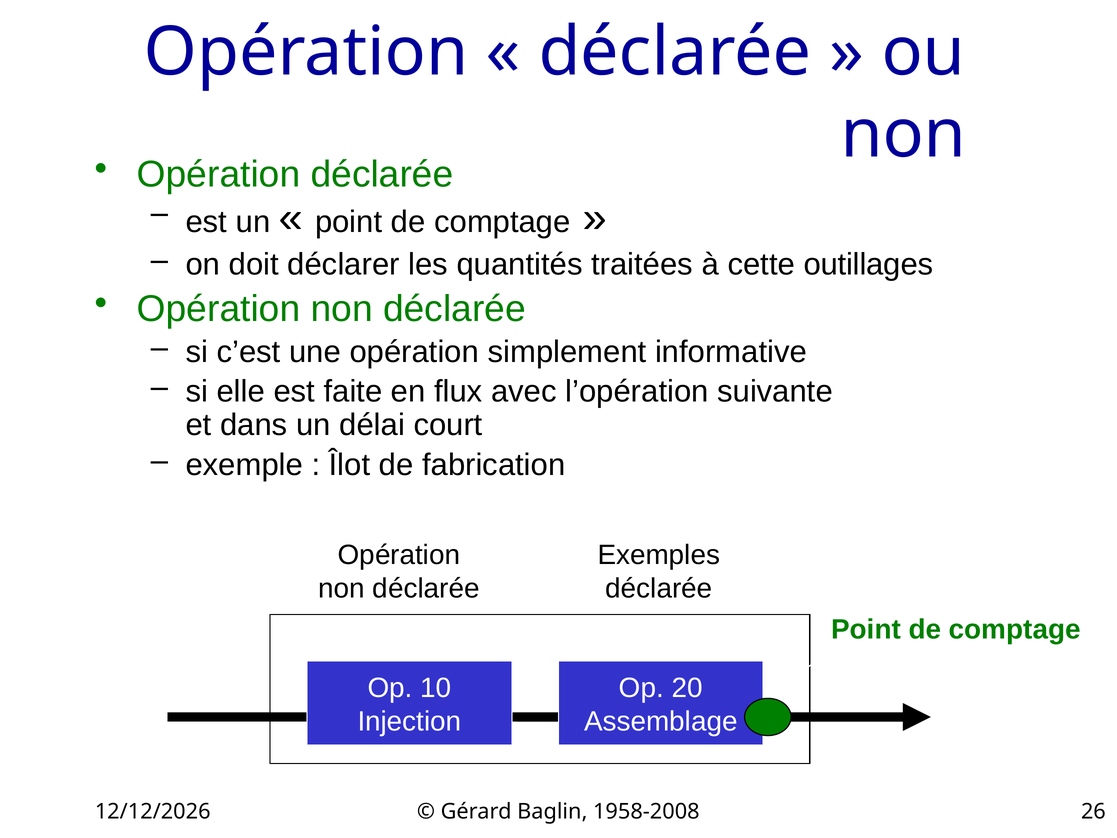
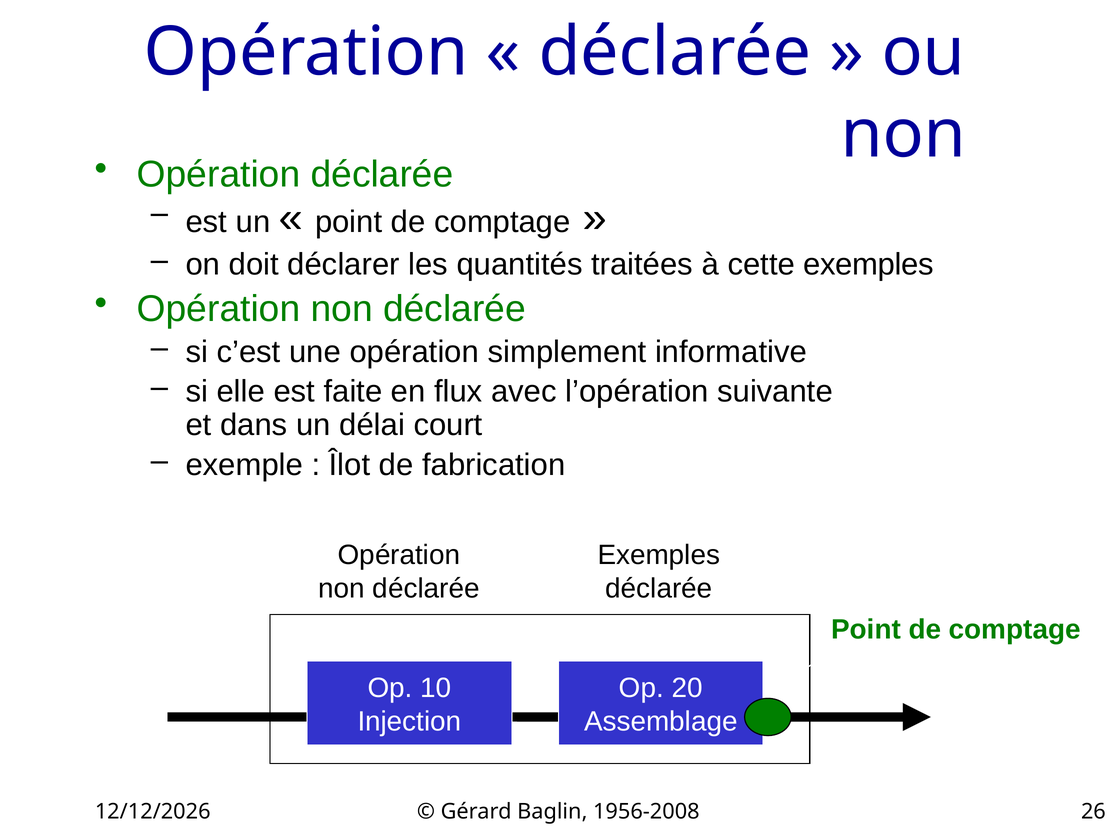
cette outillages: outillages -> exemples
1958-2008: 1958-2008 -> 1956-2008
